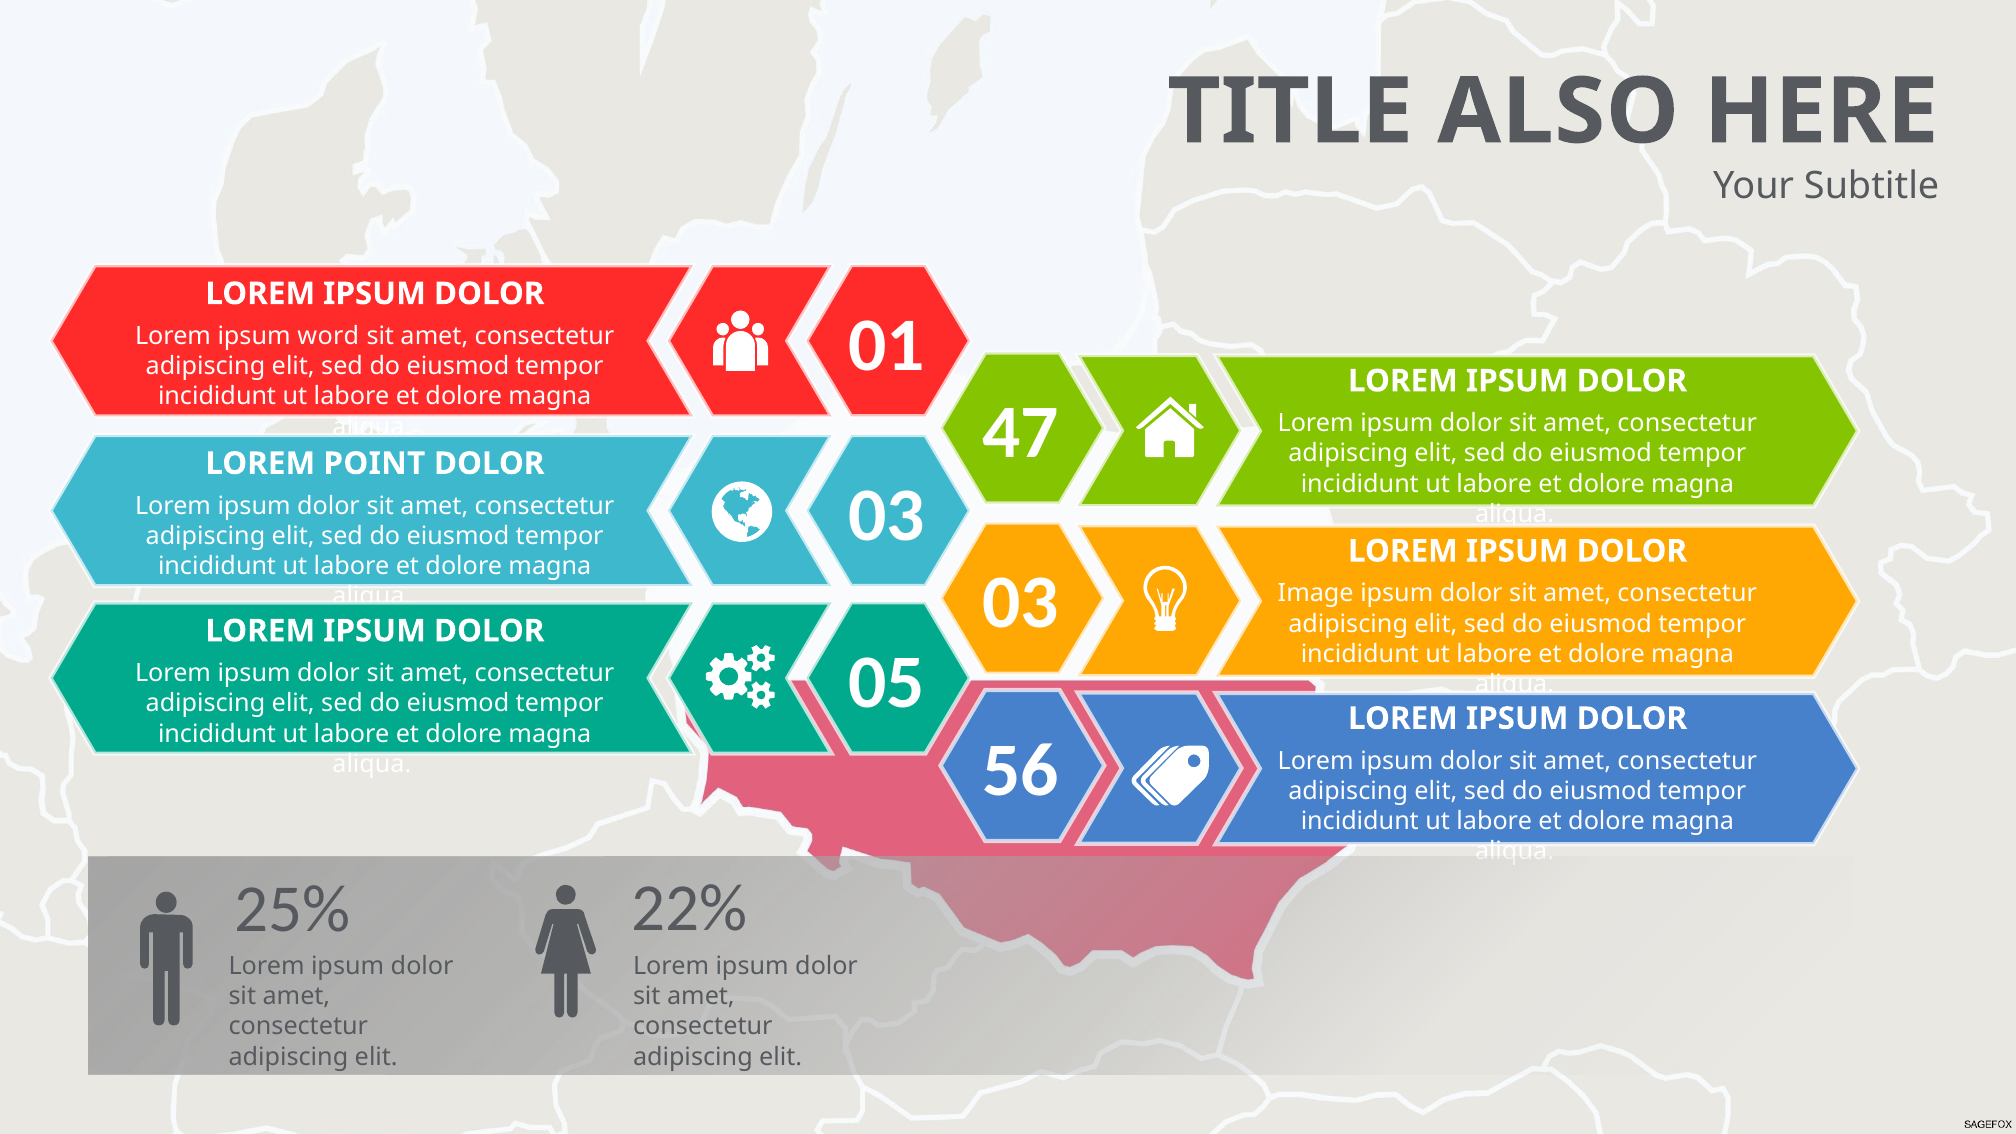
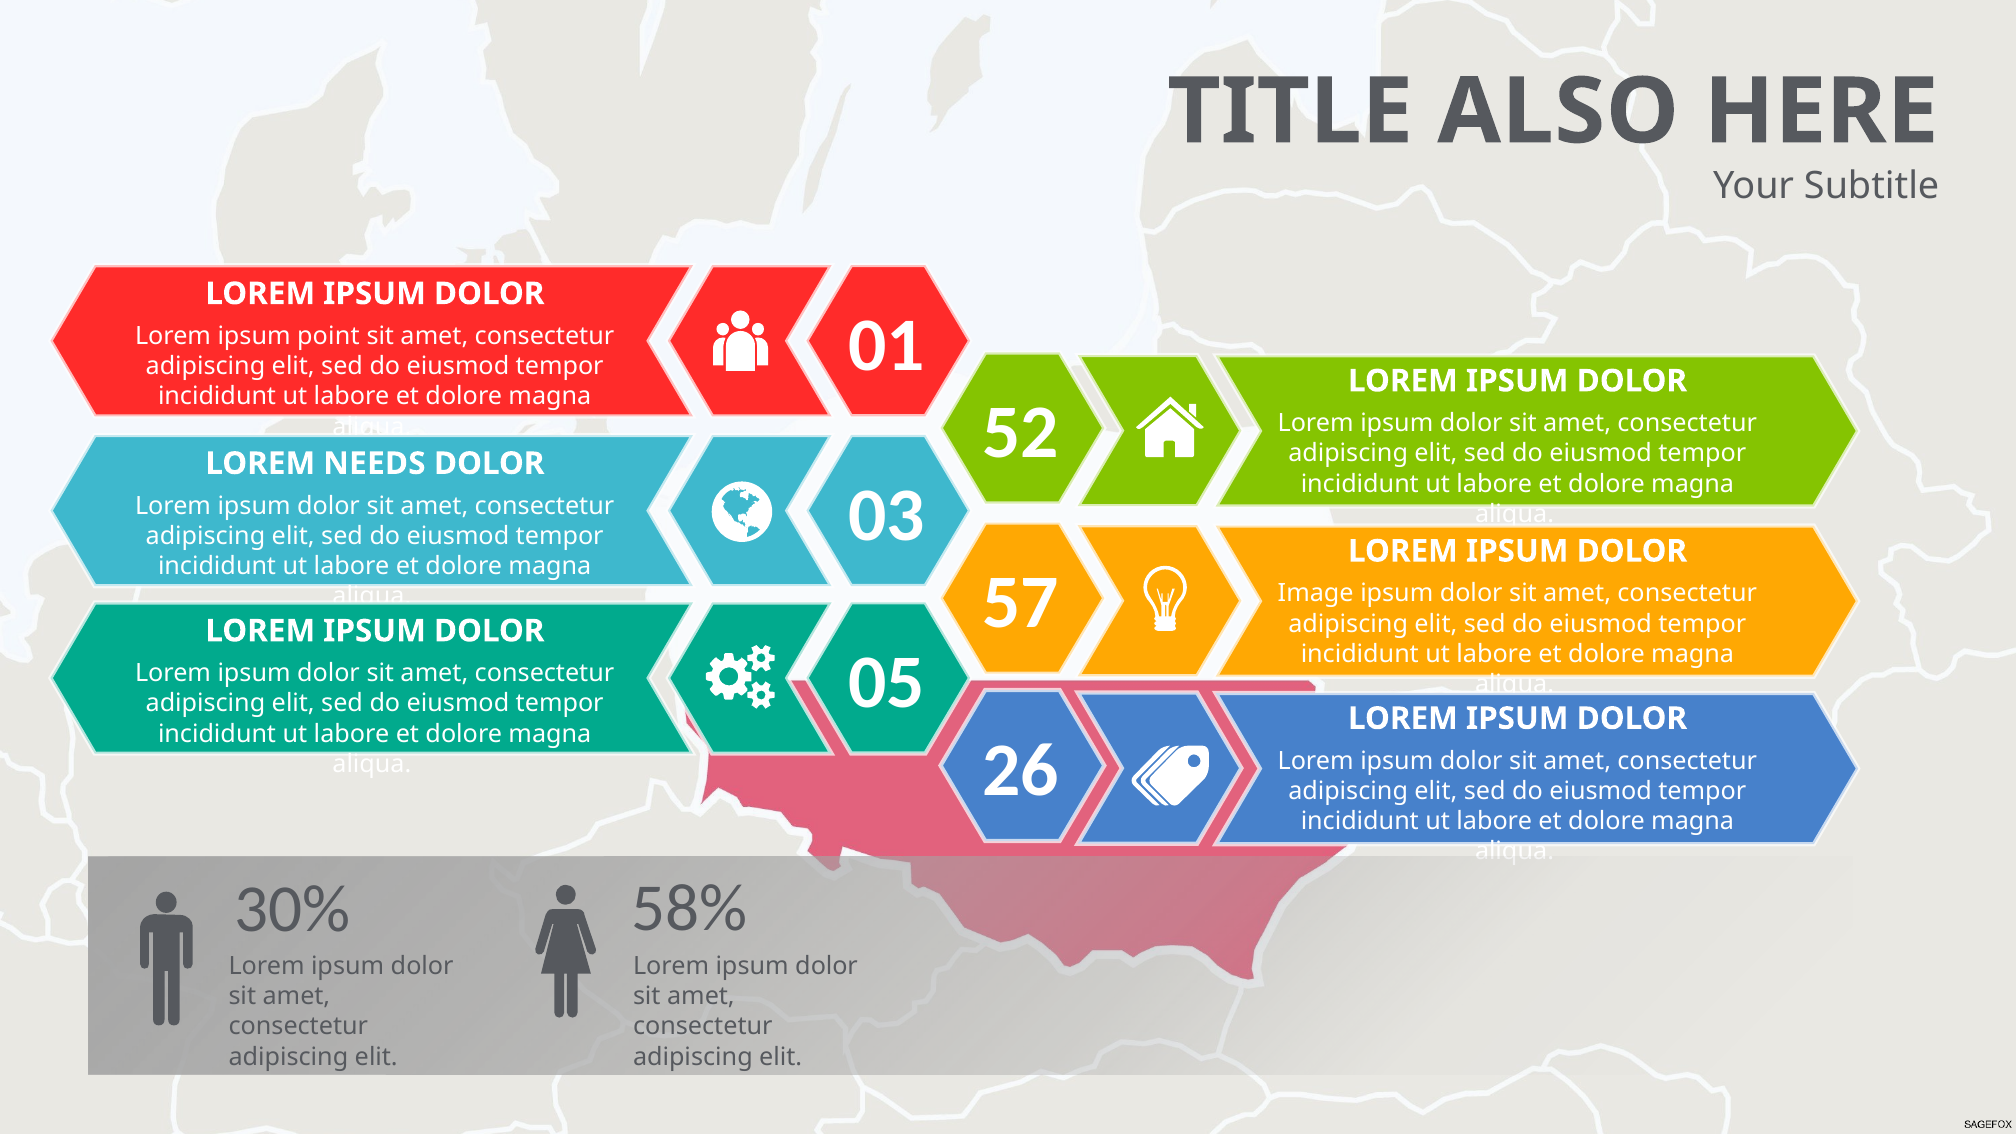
word: word -> point
47: 47 -> 52
POINT: POINT -> NEEDS
03 at (1021, 603): 03 -> 57
56: 56 -> 26
22%: 22% -> 58%
25%: 25% -> 30%
